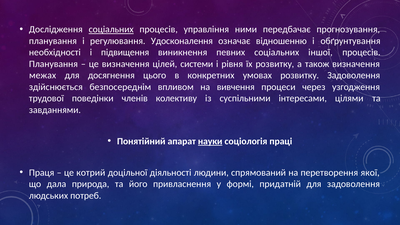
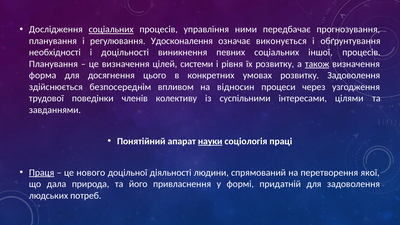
відношенню: відношенню -> виконується
підвищення: підвищення -> доцільності
також underline: none -> present
межах: межах -> форма
вивчення: вивчення -> відносин
Праця underline: none -> present
котрий: котрий -> нового
